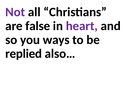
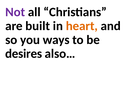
false: false -> built
heart colour: purple -> orange
replied: replied -> desires
